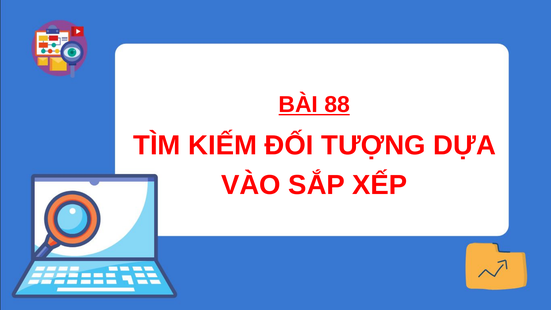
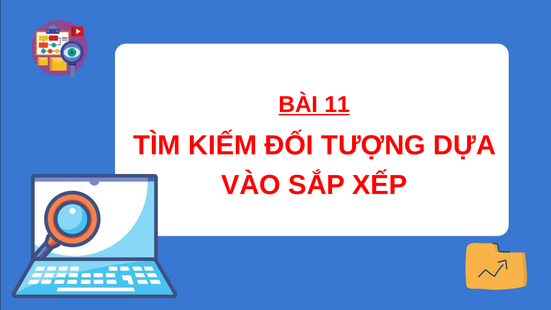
88: 88 -> 11
